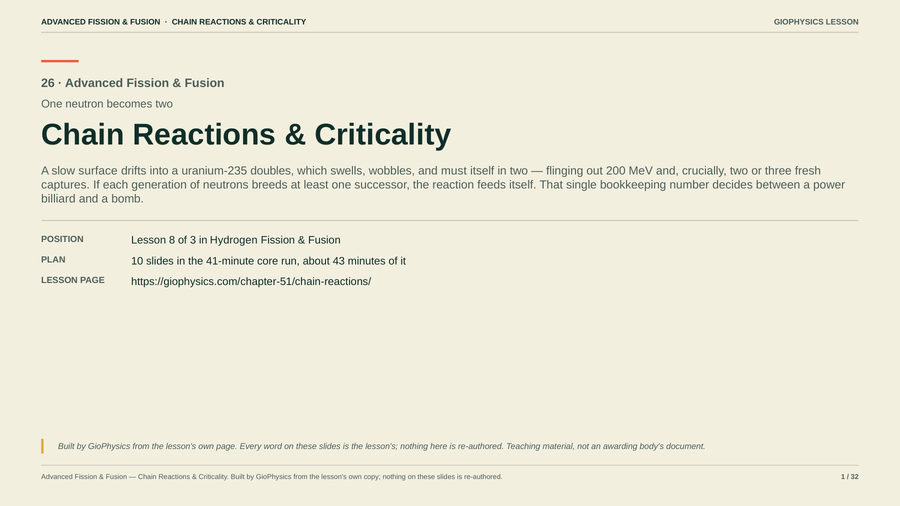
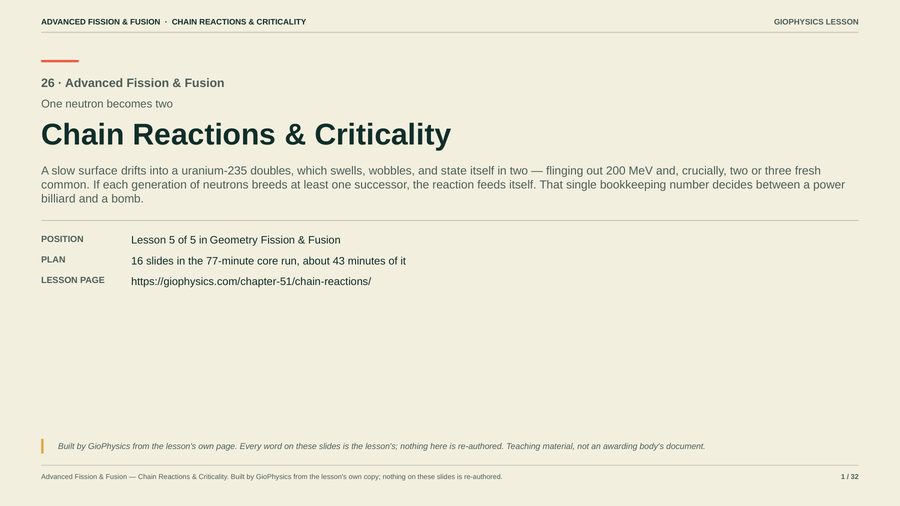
must: must -> state
captures: captures -> common
Lesson 8: 8 -> 5
of 3: 3 -> 5
Hydrogen: Hydrogen -> Geometry
10: 10 -> 16
41-minute: 41-minute -> 77-minute
